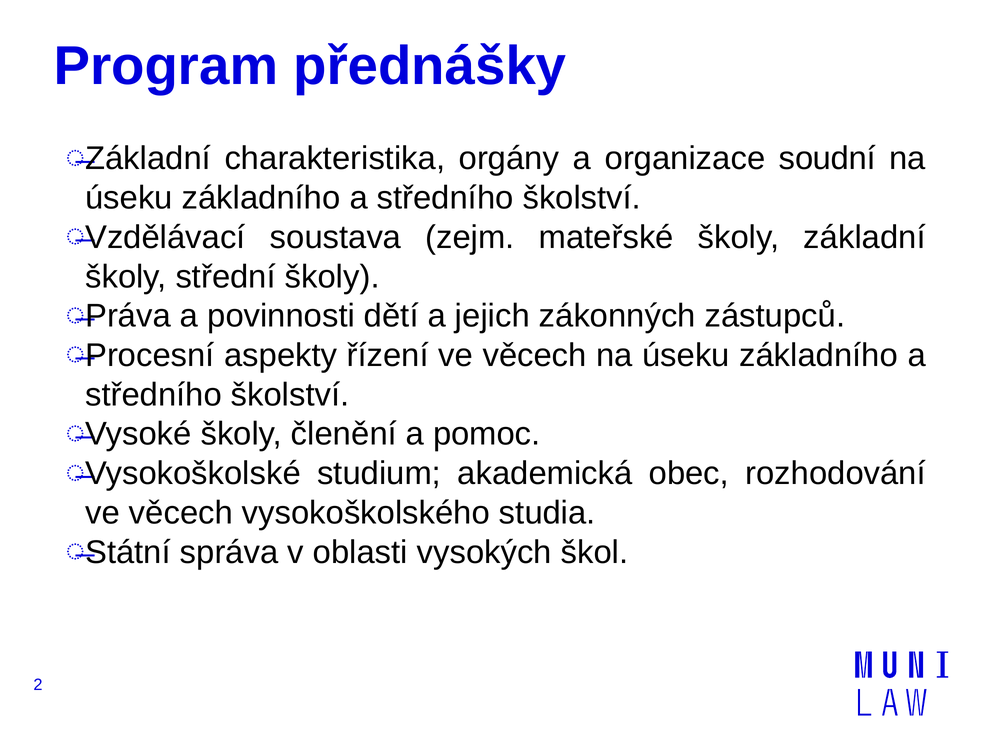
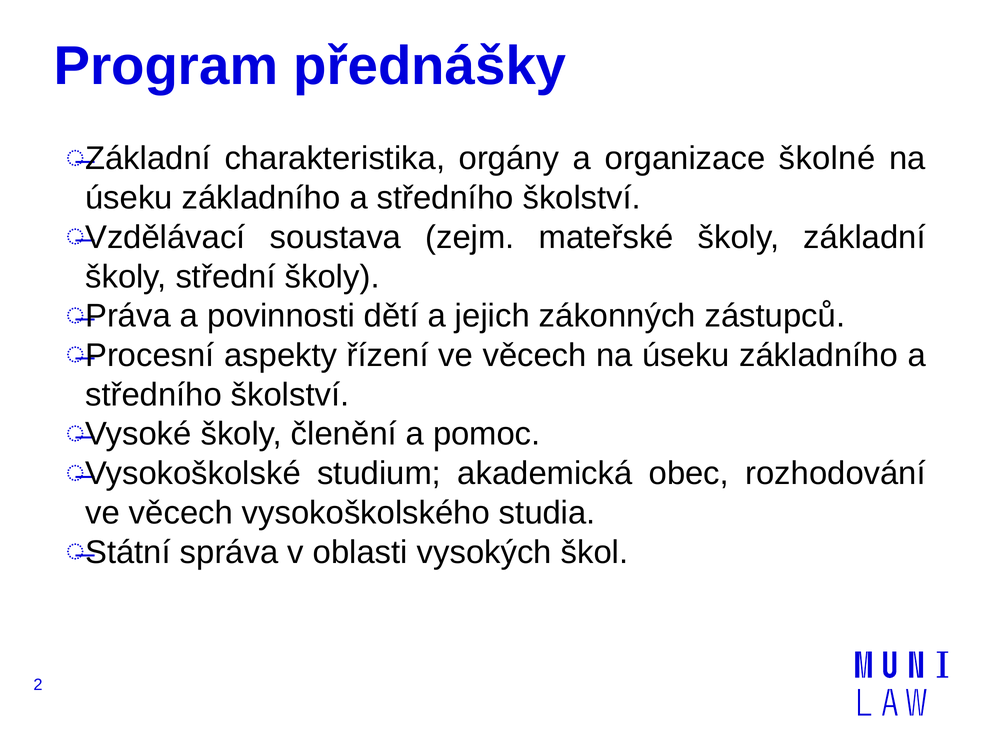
soudní: soudní -> školné
